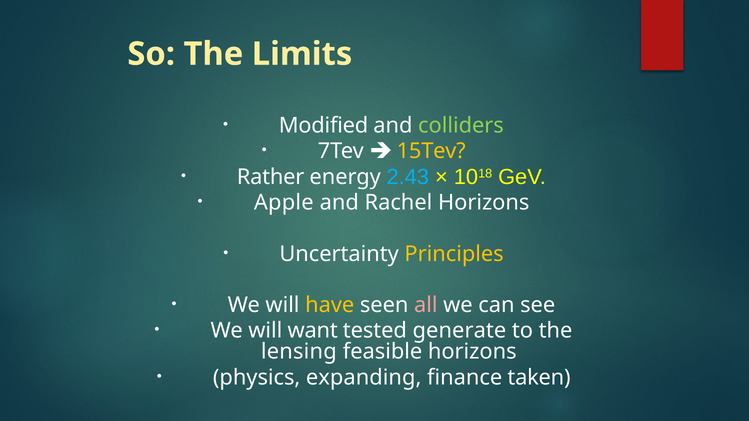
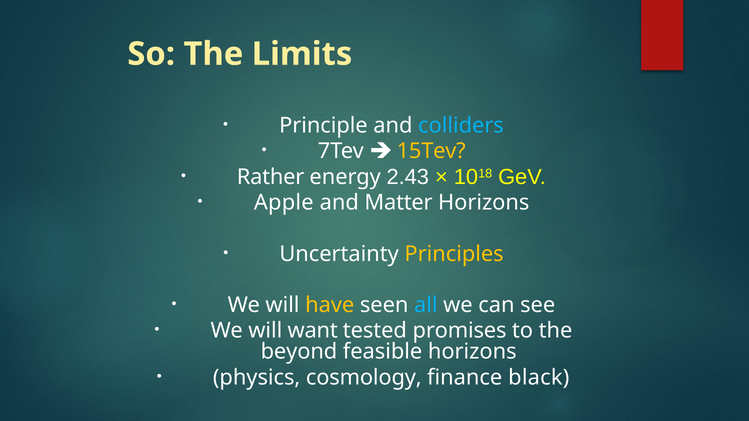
Modified: Modified -> Principle
colliders colour: light green -> light blue
2.43 colour: light blue -> white
Rachel: Rachel -> Matter
all colour: pink -> light blue
generate: generate -> promises
lensing: lensing -> beyond
expanding: expanding -> cosmology
taken: taken -> black
